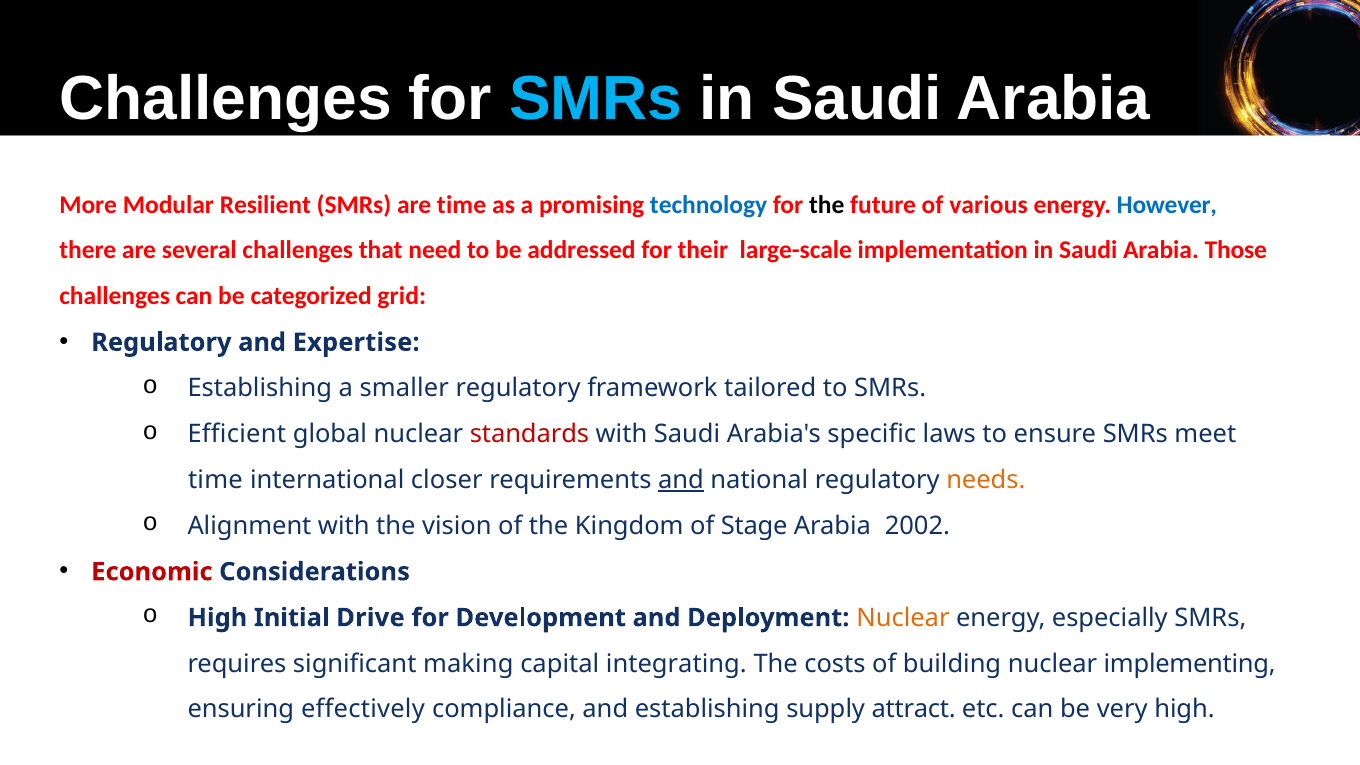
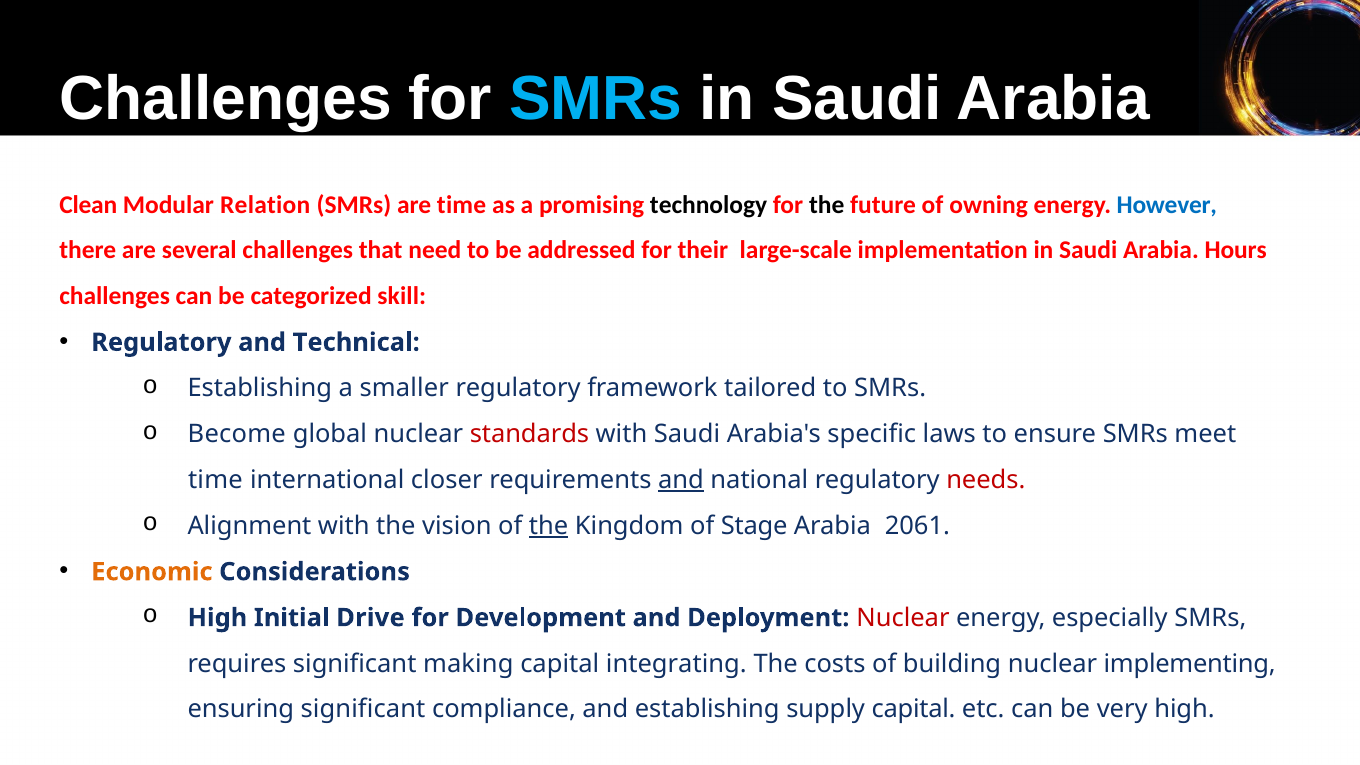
More: More -> Clean
Resilient: Resilient -> Relation
technology colour: blue -> black
various: various -> owning
Those: Those -> Hours
grid: grid -> skill
Expertise: Expertise -> Technical
Efficient: Efficient -> Become
needs colour: orange -> red
the at (549, 526) underline: none -> present
2002: 2002 -> 2061
Economic colour: red -> orange
Nuclear at (903, 618) colour: orange -> red
ensuring effectively: effectively -> significant
supply attract: attract -> capital
